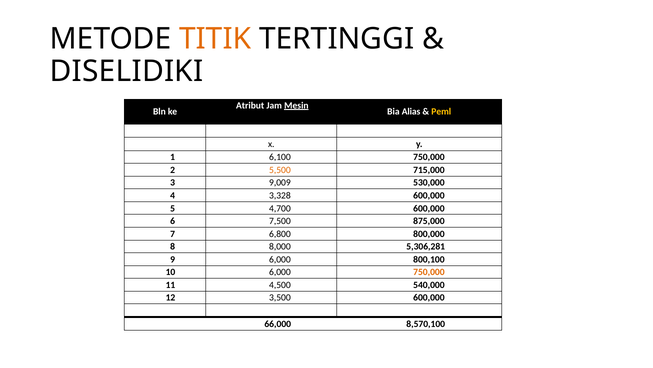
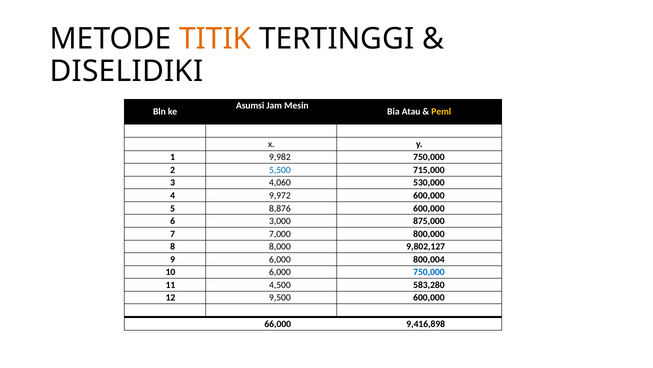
Atribut: Atribut -> Asumsi
Mesin underline: present -> none
Alias: Alias -> Atau
6,100: 6,100 -> 9,982
5,500 colour: orange -> blue
9,009: 9,009 -> 4,060
3,328: 3,328 -> 9,972
4,700: 4,700 -> 8,876
7,500: 7,500 -> 3,000
6,800: 6,800 -> 7,000
5,306,281: 5,306,281 -> 9,802,127
800,100: 800,100 -> 800,004
750,000 at (429, 272) colour: orange -> blue
540,000: 540,000 -> 583,280
3,500: 3,500 -> 9,500
8,570,100: 8,570,100 -> 9,416,898
